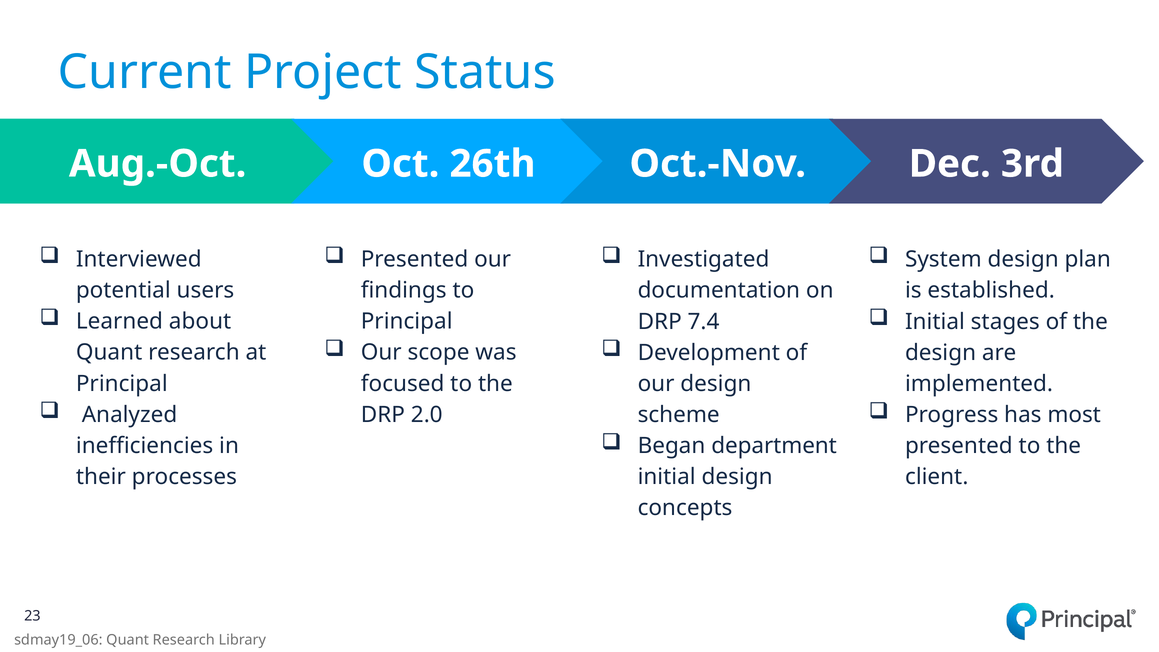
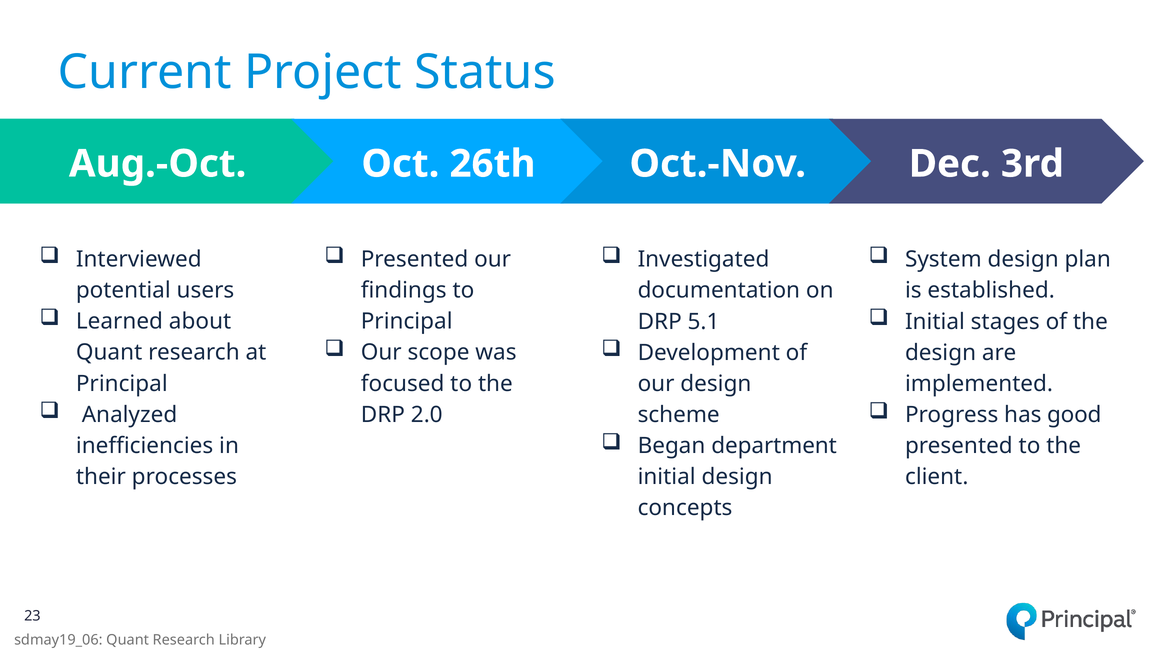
7.4: 7.4 -> 5.1
most: most -> good
